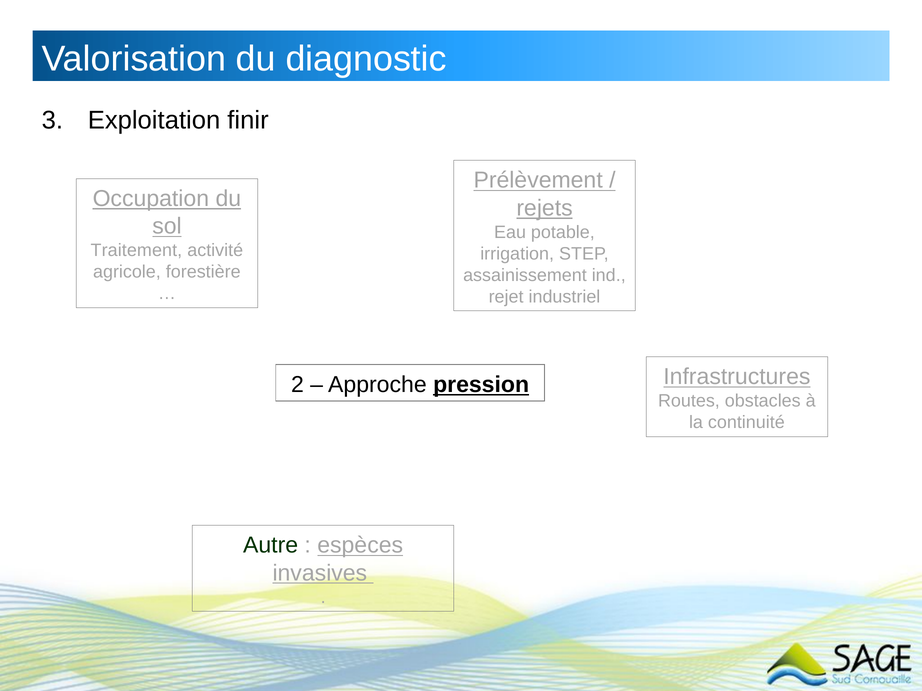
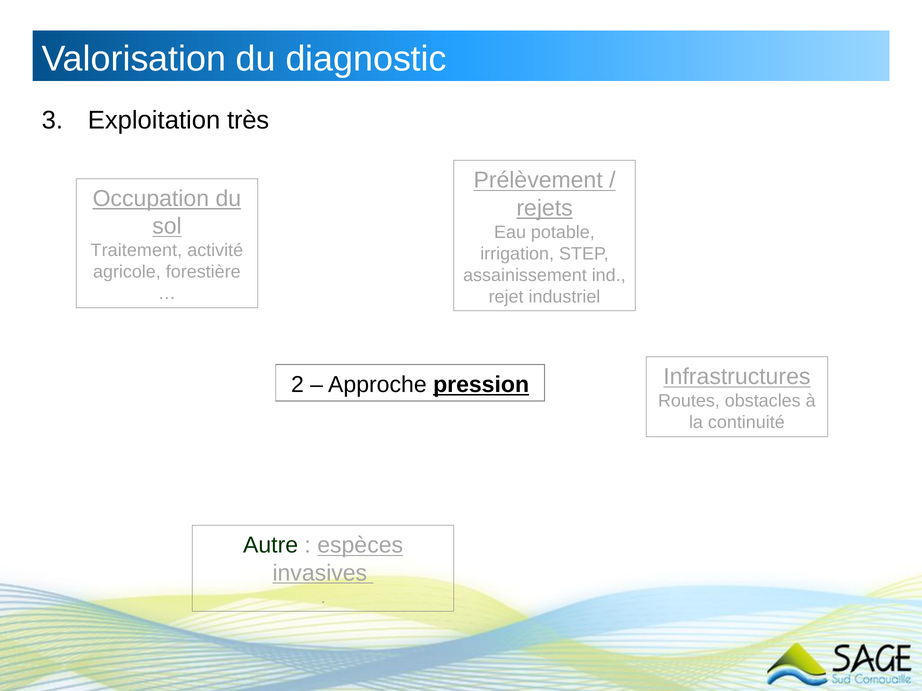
finir: finir -> très
